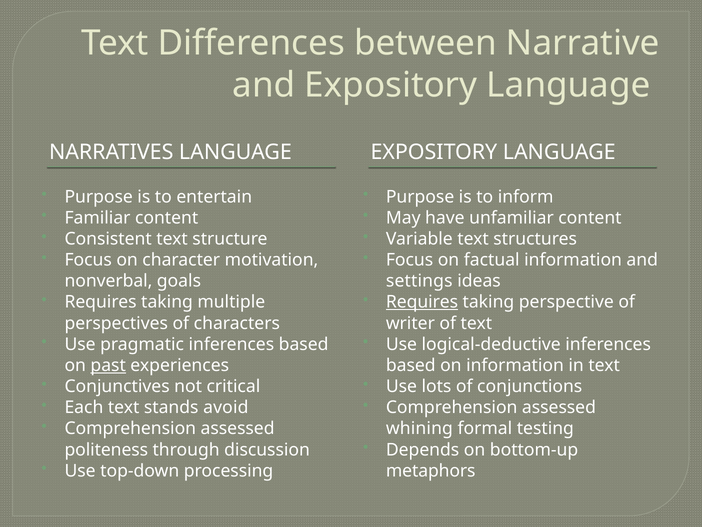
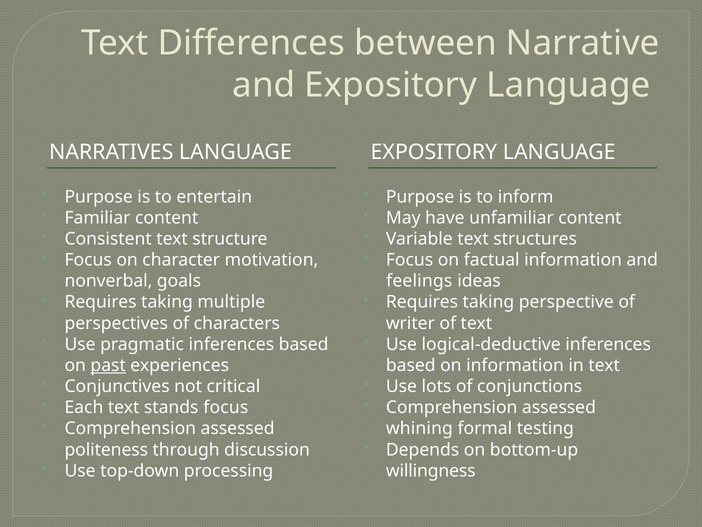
settings: settings -> feelings
Requires at (422, 302) underline: present -> none
stands avoid: avoid -> focus
metaphors: metaphors -> willingness
